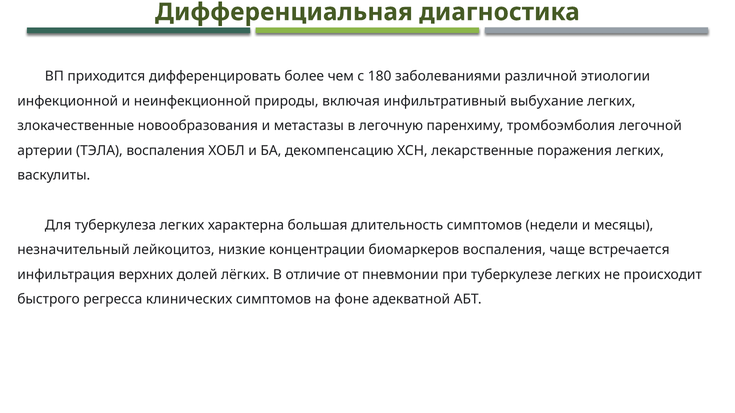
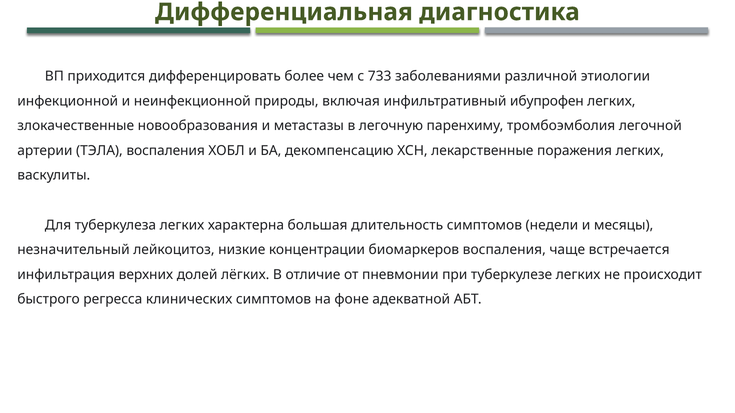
180: 180 -> 733
выбухание: выбухание -> ибупрофен
